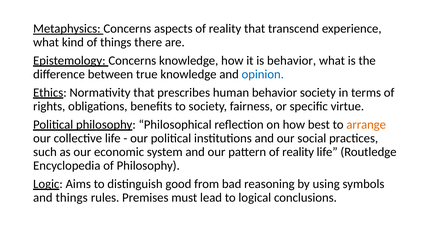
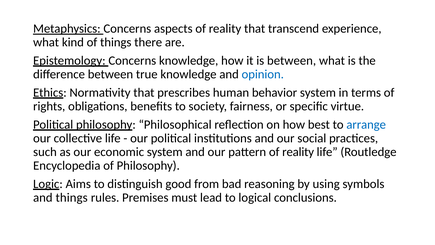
is behavior: behavior -> between
behavior society: society -> system
arrange colour: orange -> blue
